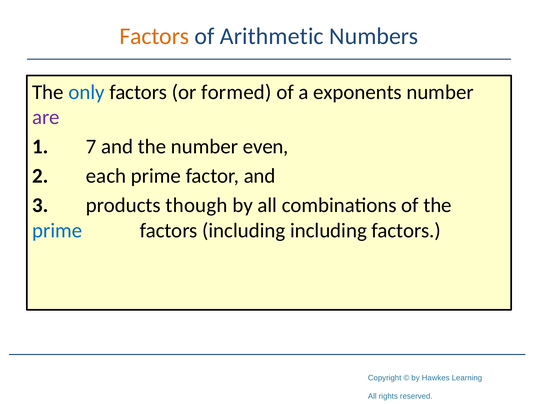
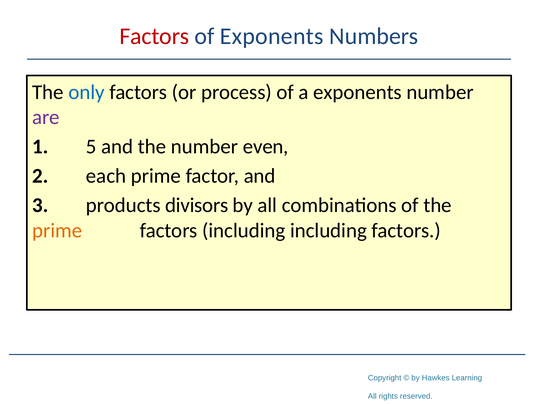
Factors at (154, 36) colour: orange -> red
of Arithmetic: Arithmetic -> Exponents
formed: formed -> process
7: 7 -> 5
though: though -> divisors
prime at (57, 230) colour: blue -> orange
